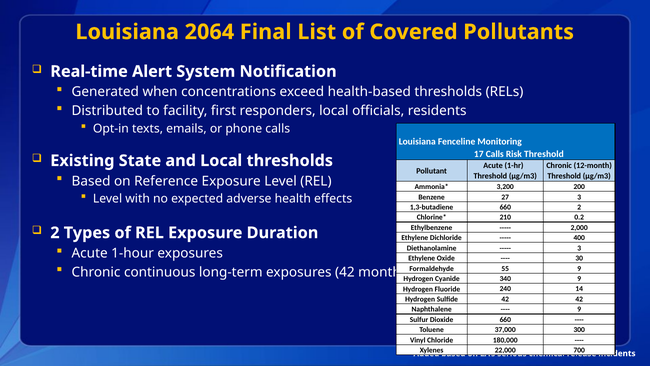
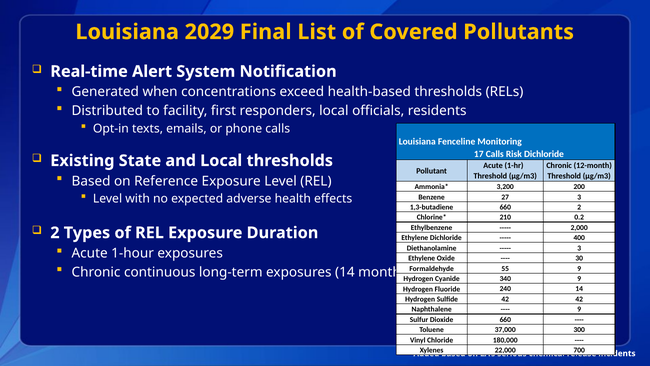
2064: 2064 -> 2029
Risk Threshold: Threshold -> Dichloride
exposures 42: 42 -> 14
